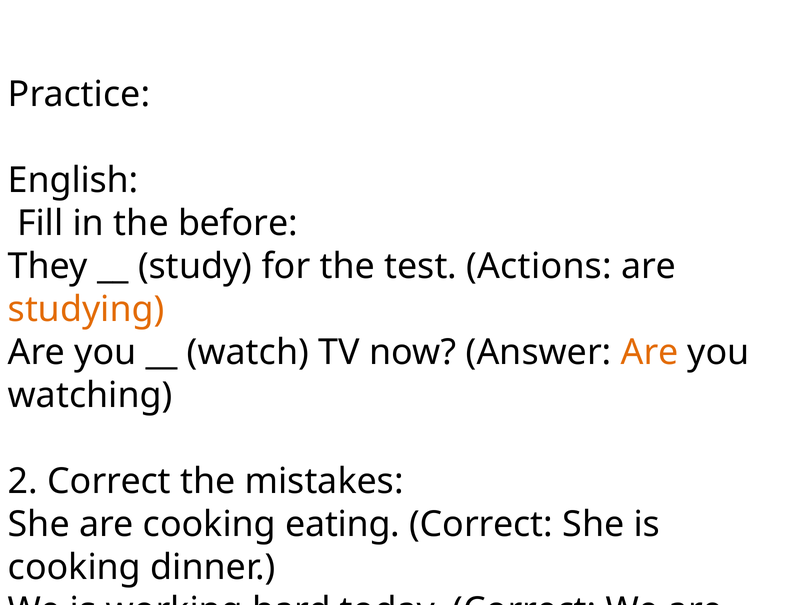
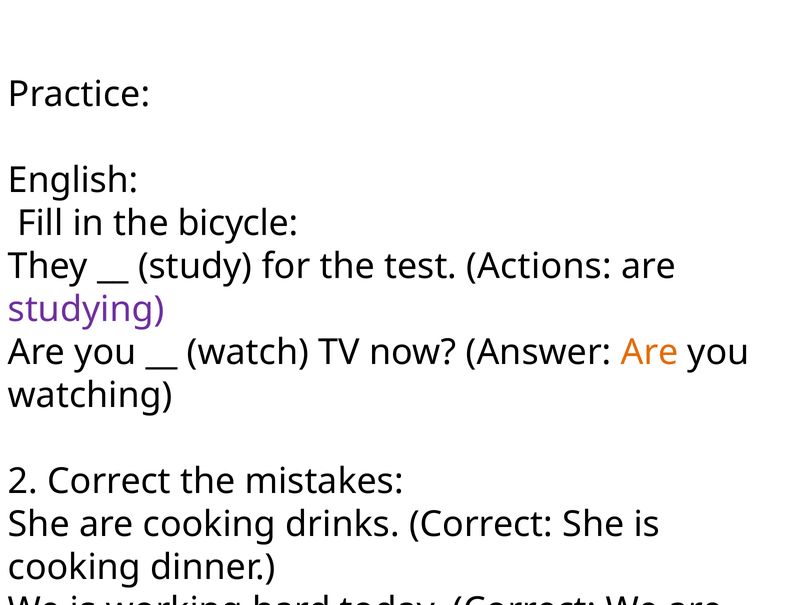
before: before -> bicycle
studying colour: orange -> purple
eating: eating -> drinks
